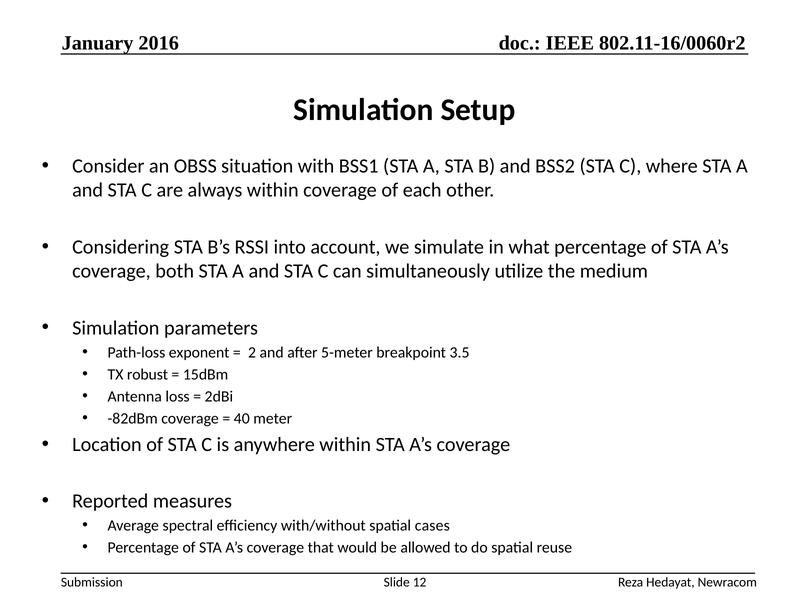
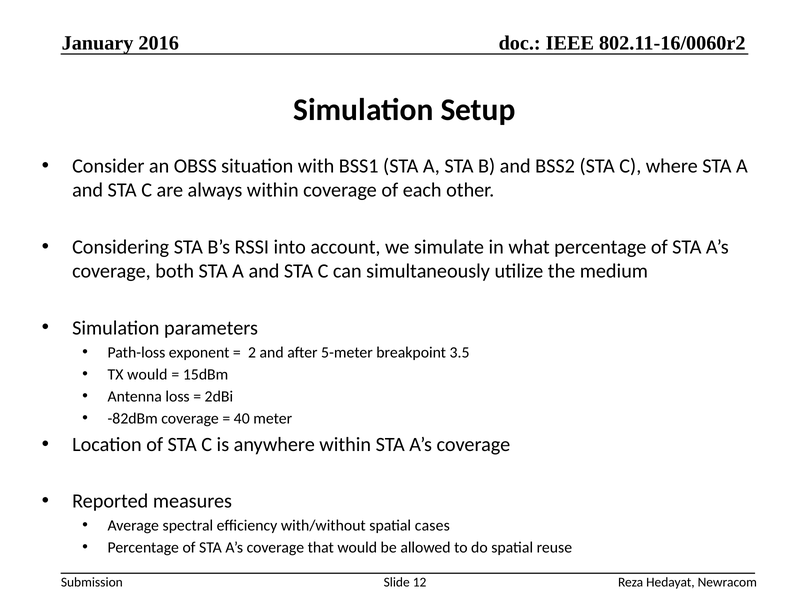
TX robust: robust -> would
